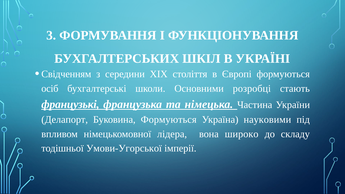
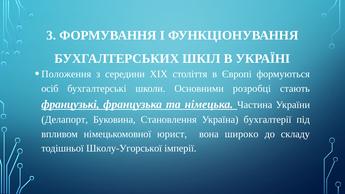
Свідченням: Свідченням -> Положення
Буковина Формуються: Формуються -> Становлення
науковими: науковими -> бухгалтерії
лідера: лідера -> юрист
Умови-Угорської: Умови-Угорської -> Школу-Угорської
